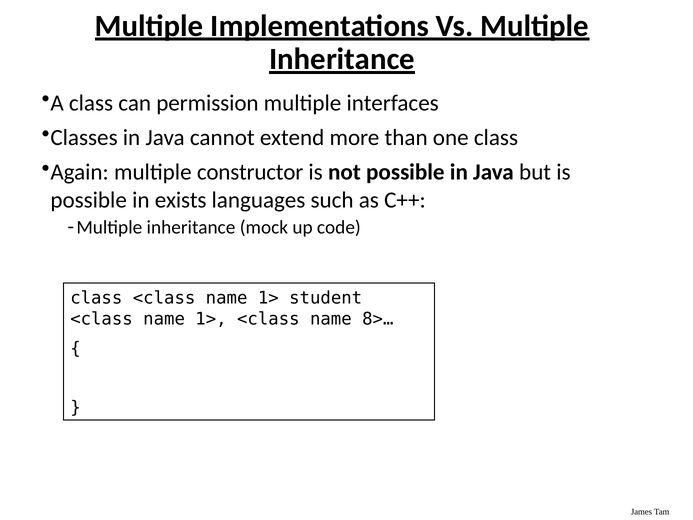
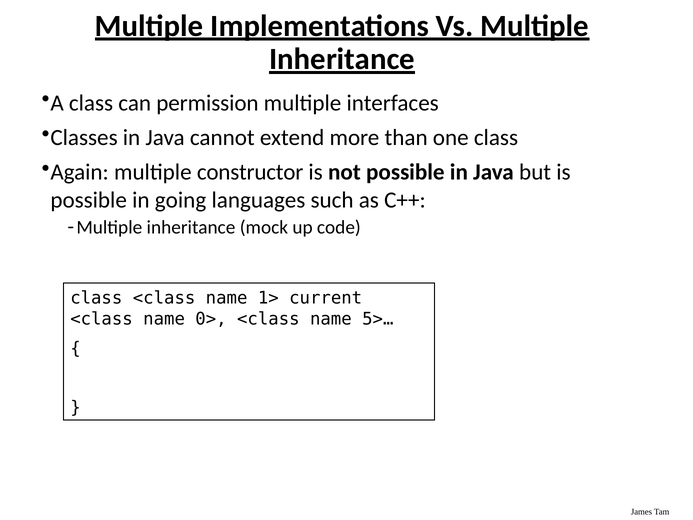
exists: exists -> going
student: student -> current
1> at (211, 319): 1> -> 0>
8>…: 8>… -> 5>…
